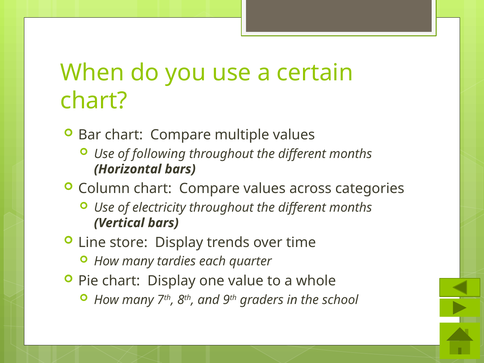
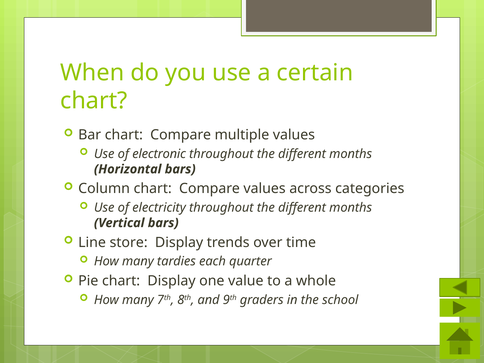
following: following -> electronic
